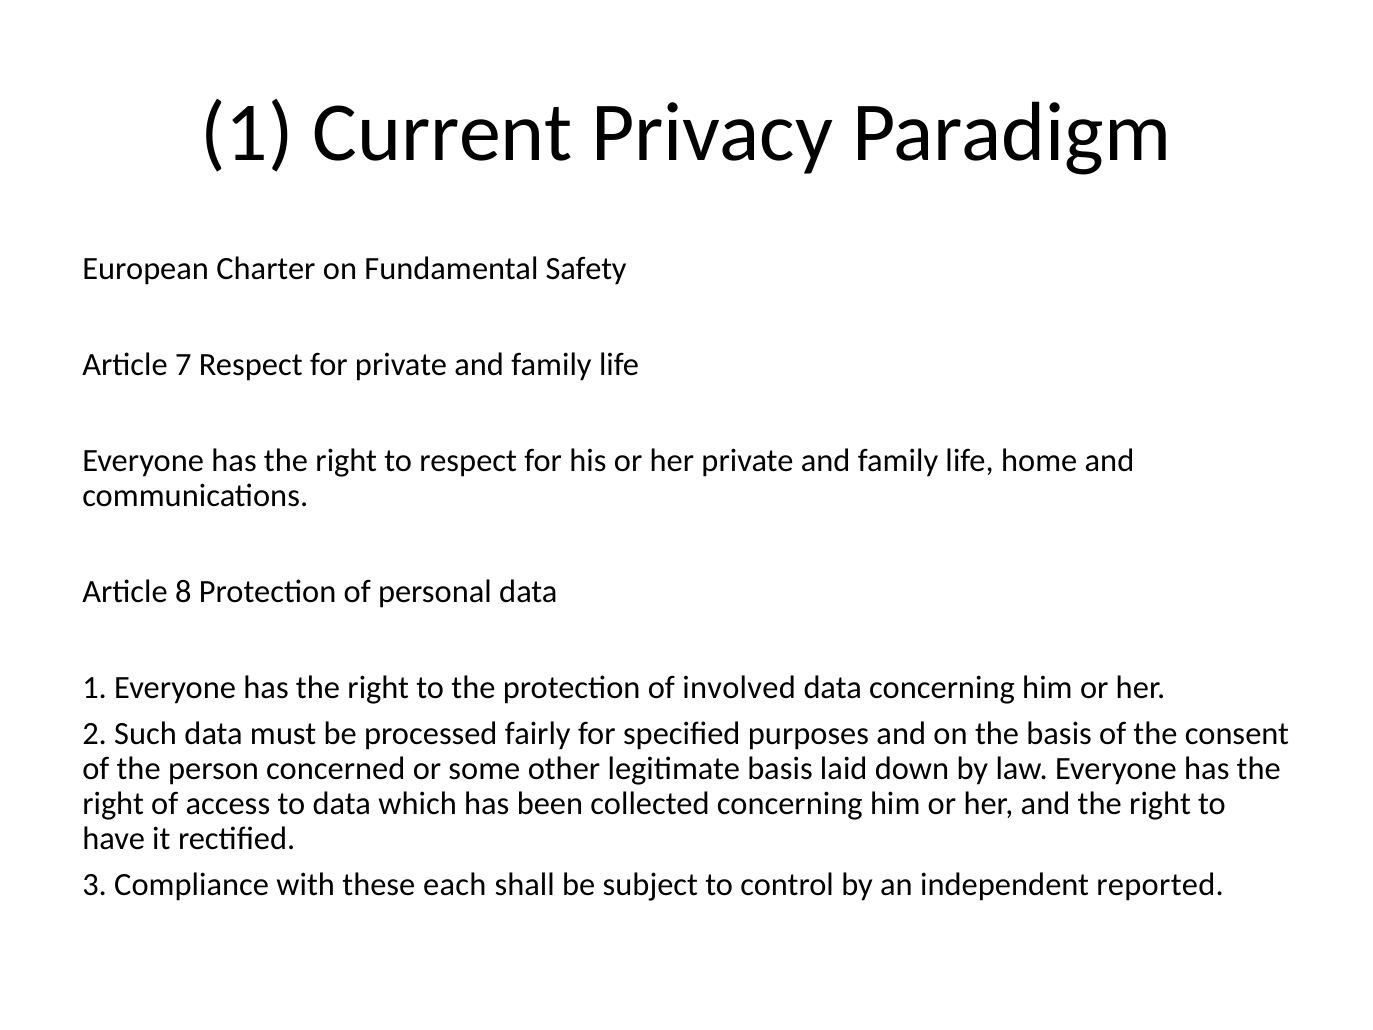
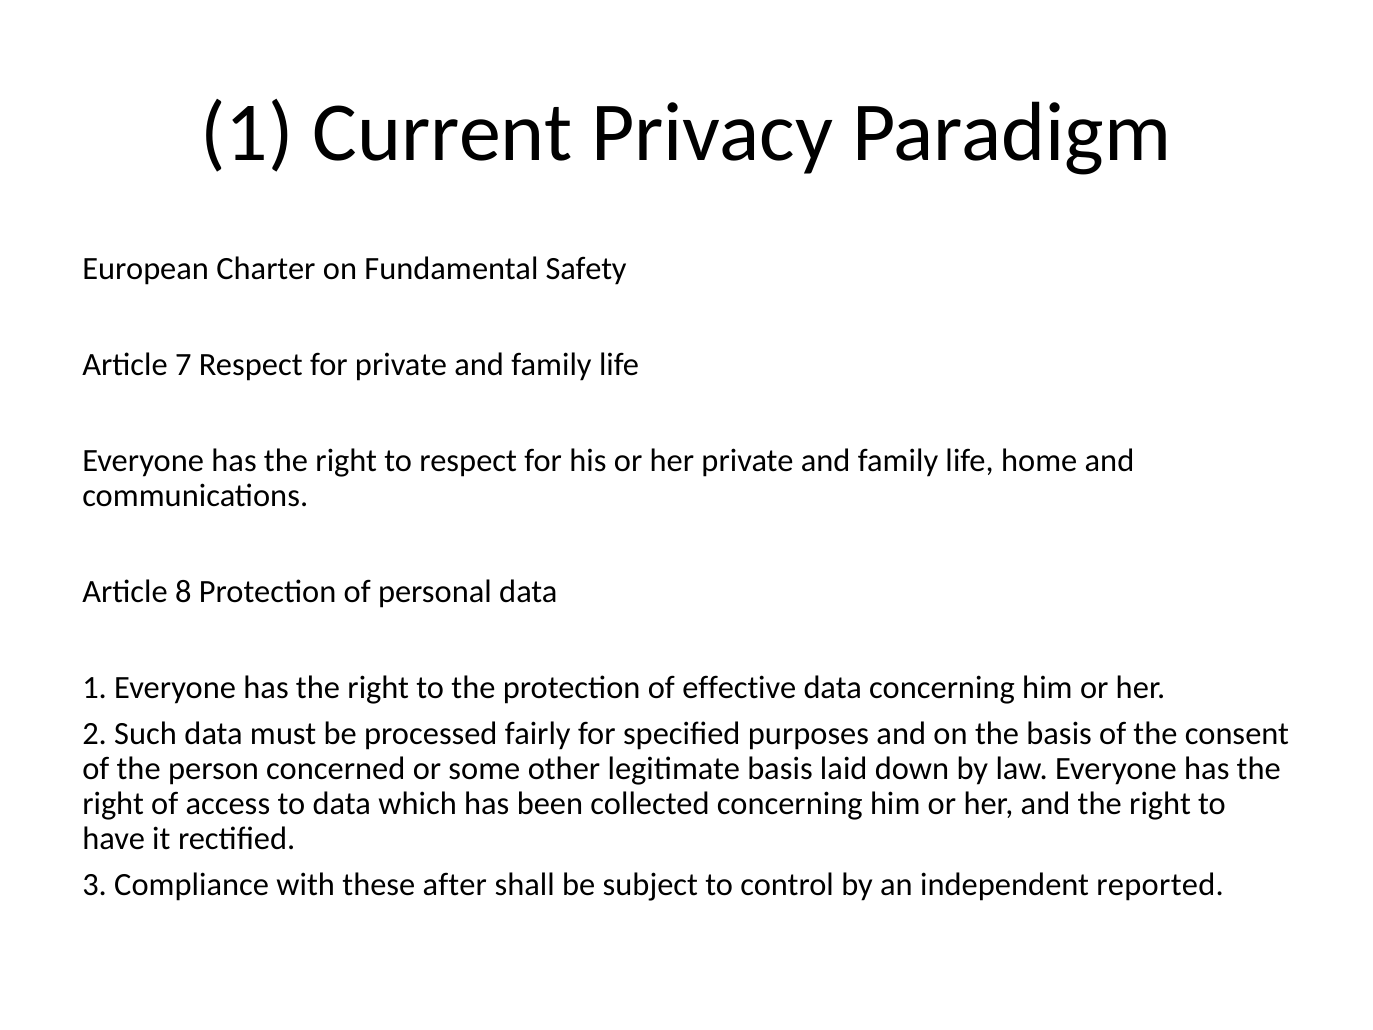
involved: involved -> effective
each: each -> after
